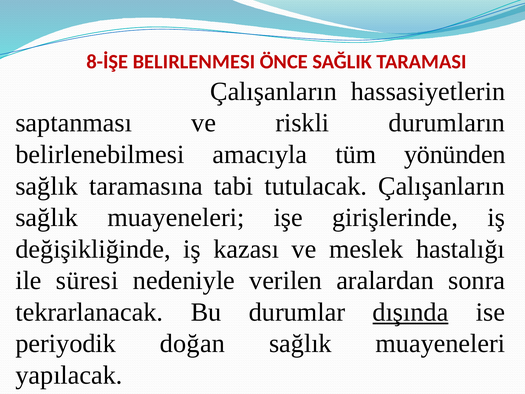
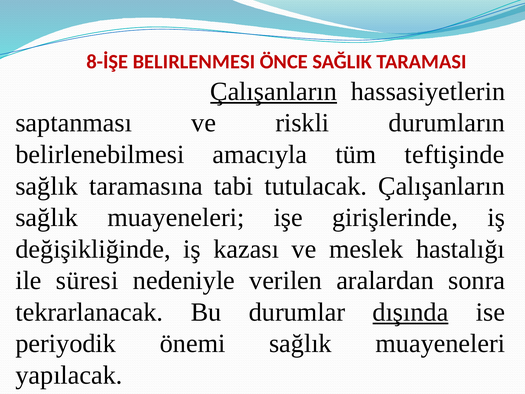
Çalışanların at (274, 91) underline: none -> present
yönünden: yönünden -> teftişinde
doğan: doğan -> önemi
